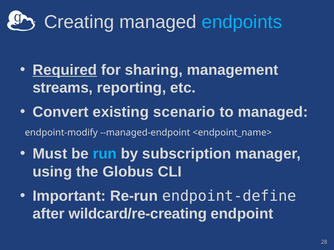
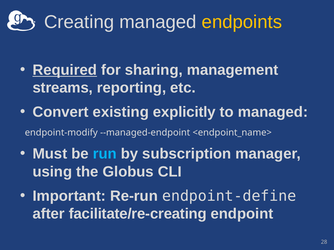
endpoints colour: light blue -> yellow
scenario: scenario -> explicitly
wildcard/re-creating: wildcard/re-creating -> facilitate/re-creating
